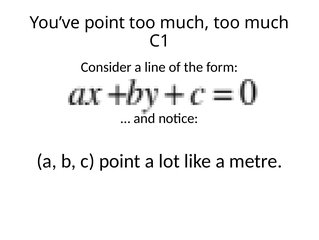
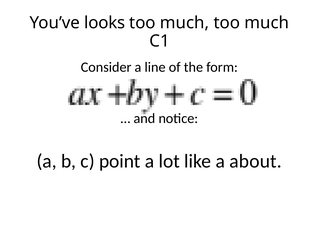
You’ve point: point -> looks
metre: metre -> about
